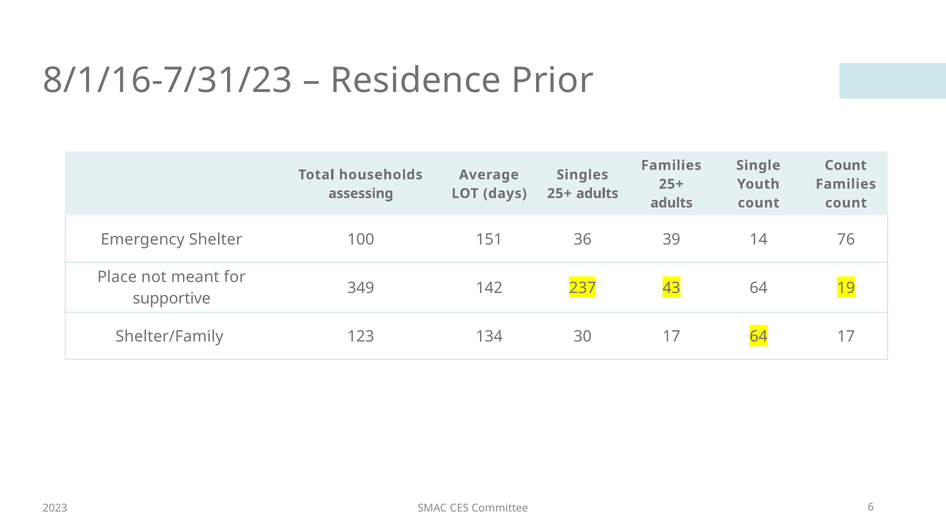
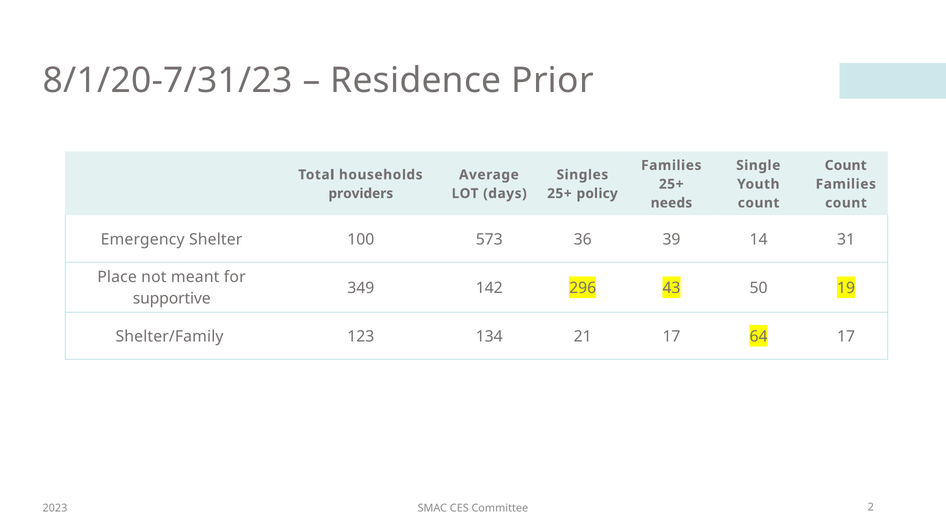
8/1/16-7/31/23: 8/1/16-7/31/23 -> 8/1/20-7/31/23
assessing: assessing -> providers
adults at (597, 194): adults -> policy
adults at (672, 203): adults -> needs
151: 151 -> 573
76: 76 -> 31
237: 237 -> 296
43 64: 64 -> 50
30: 30 -> 21
6: 6 -> 2
